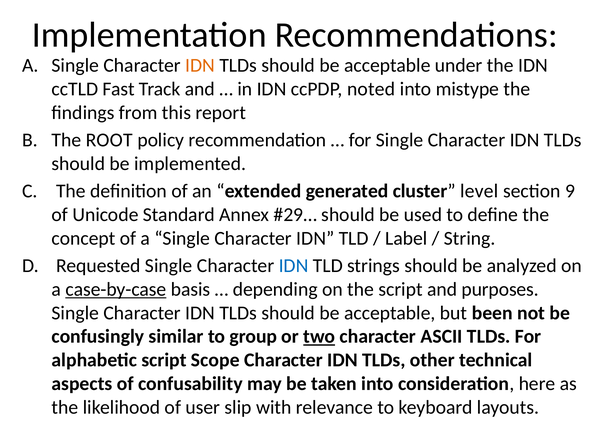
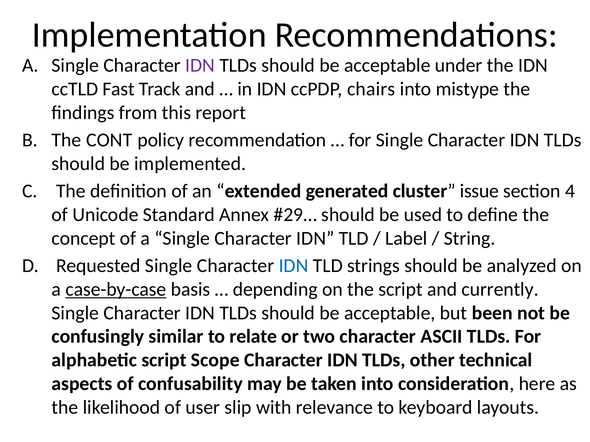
IDN at (200, 65) colour: orange -> purple
noted: noted -> chairs
ROOT: ROOT -> CONT
level: level -> issue
9: 9 -> 4
purposes: purposes -> currently
group: group -> relate
two underline: present -> none
